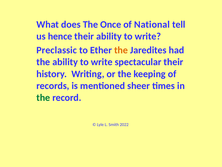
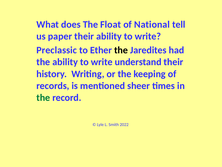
Once: Once -> Float
hence: hence -> paper
the at (121, 50) colour: orange -> black
spectacular: spectacular -> understand
